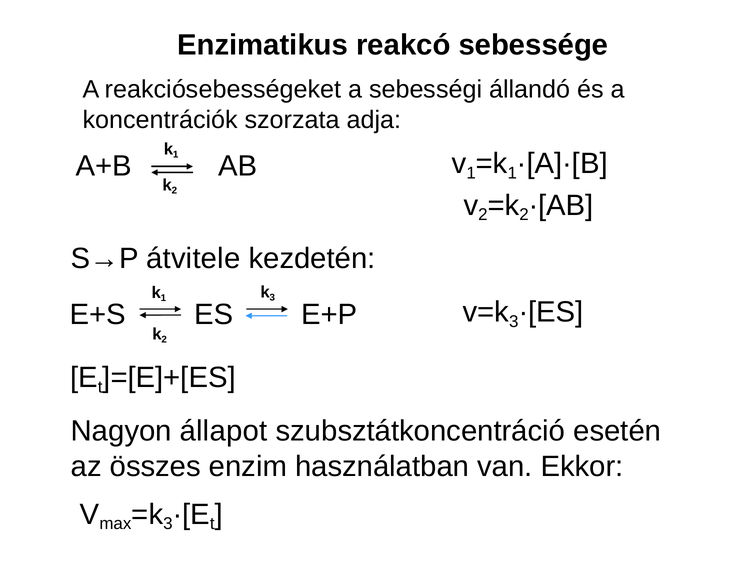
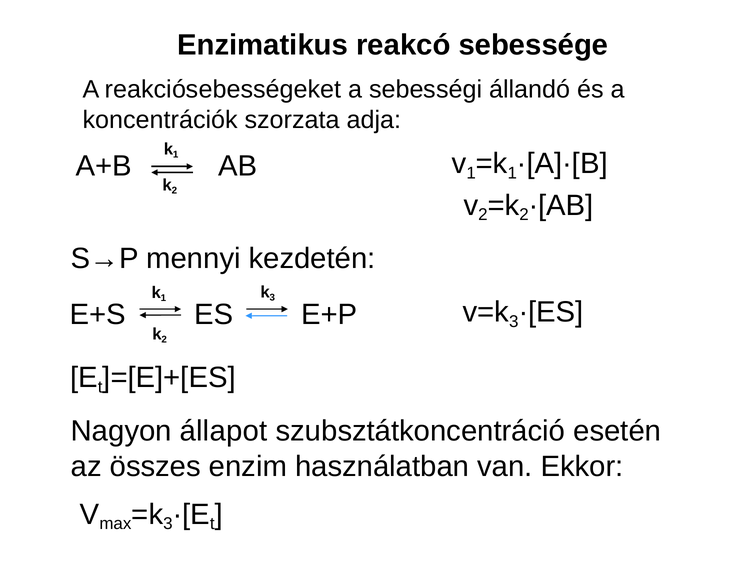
átvitele: átvitele -> mennyi
